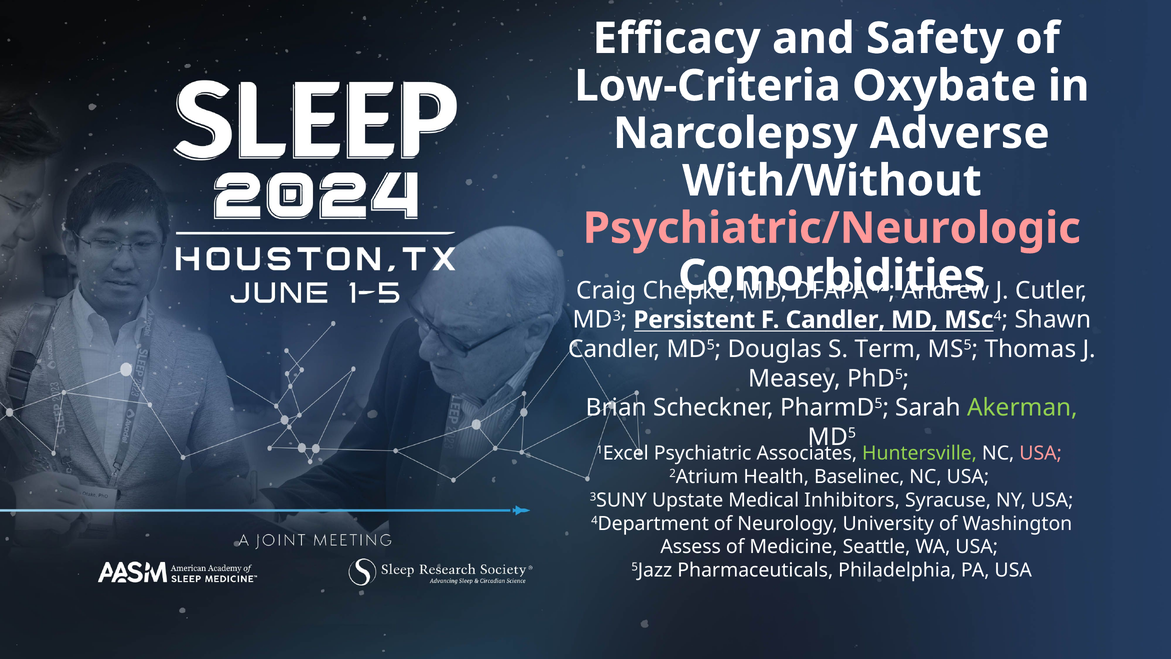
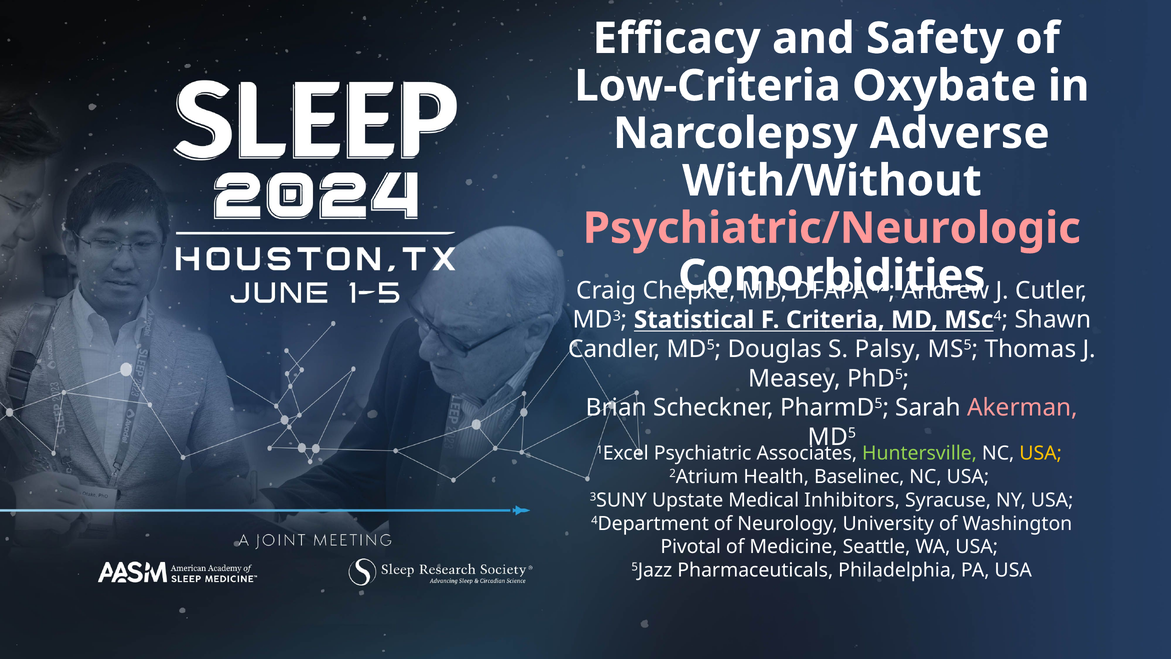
Persistent: Persistent -> Statistical
F Candler: Candler -> Criteria
Term: Term -> Palsy
Akerman colour: light green -> pink
USA at (1041, 453) colour: pink -> yellow
Assess: Assess -> Pivotal
